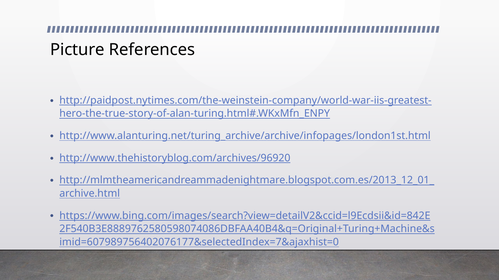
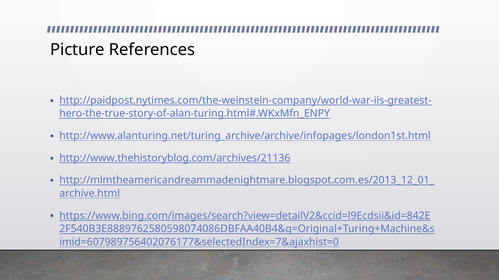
http://www.thehistoryblog.com/archives/96920: http://www.thehistoryblog.com/archives/96920 -> http://www.thehistoryblog.com/archives/21136
